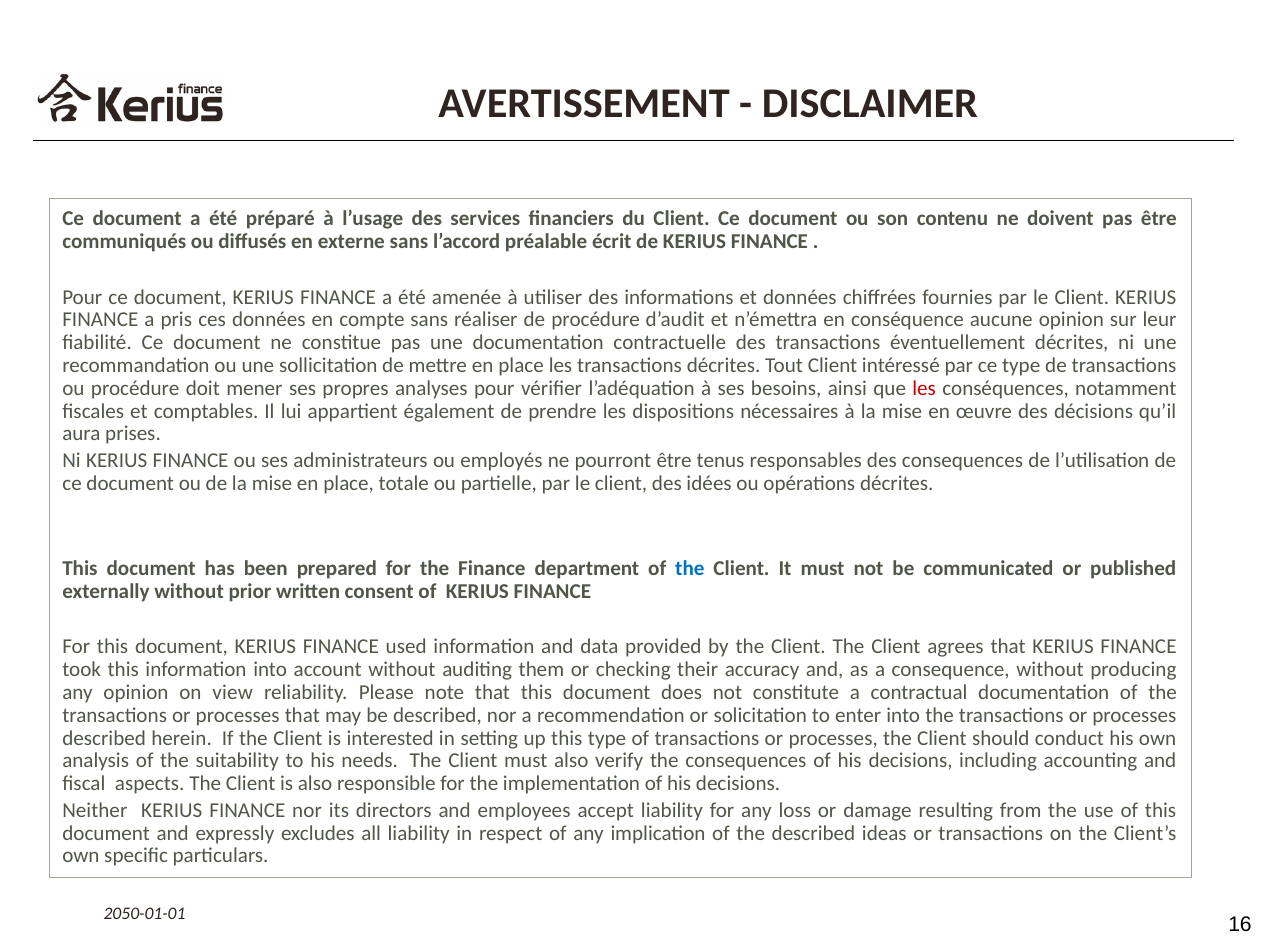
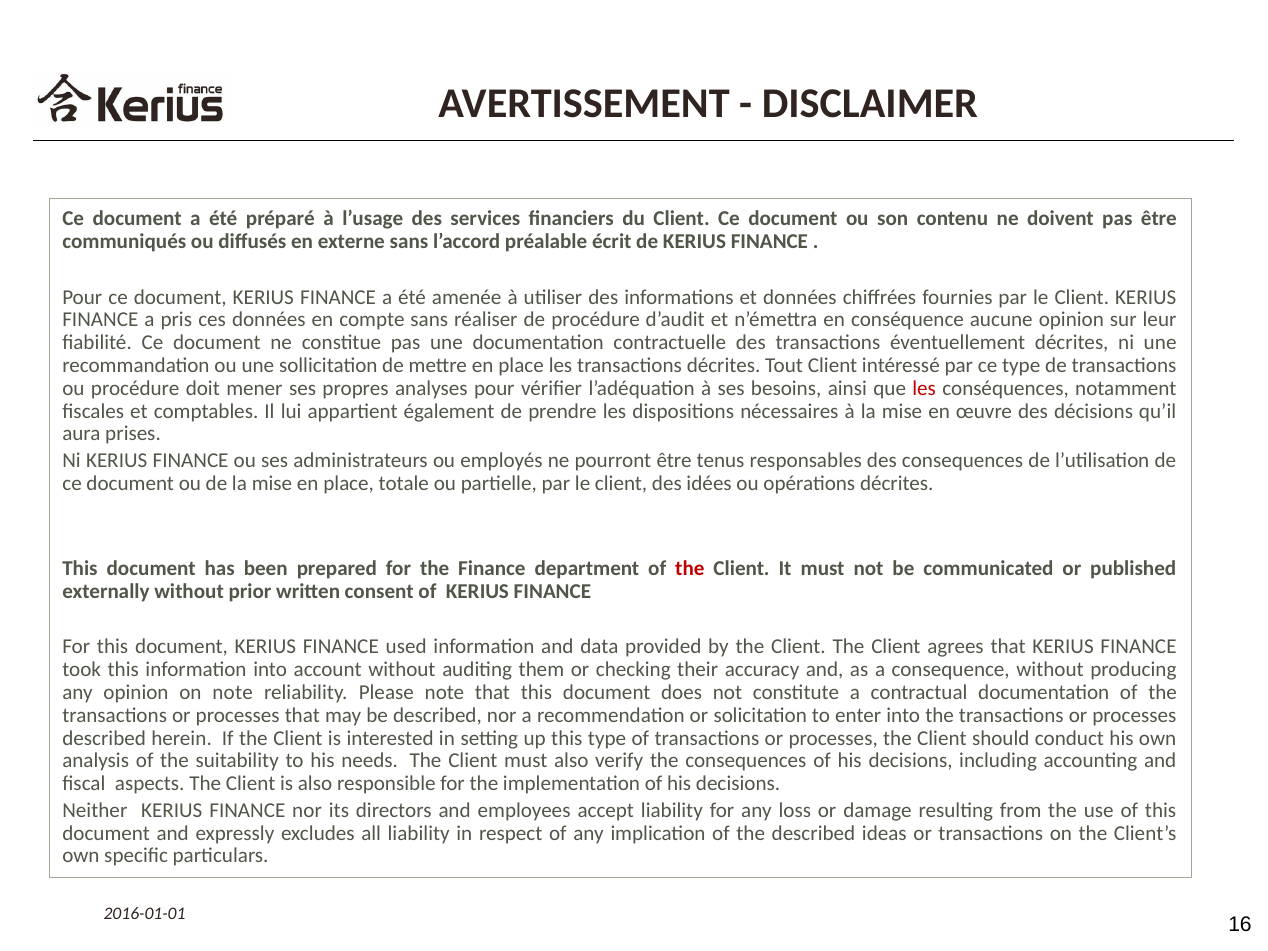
the at (690, 568) colour: blue -> red
on view: view -> note
2050-01-01: 2050-01-01 -> 2016-01-01
